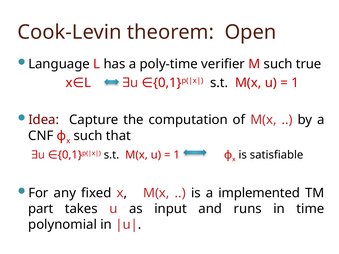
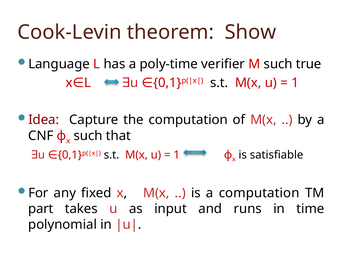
Open: Open -> Show
a implemented: implemented -> computation
